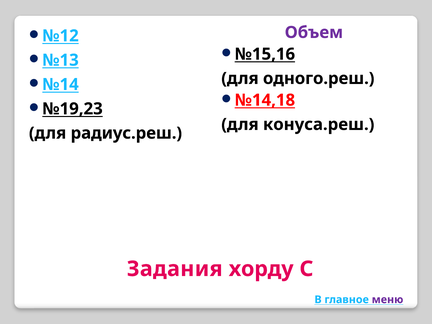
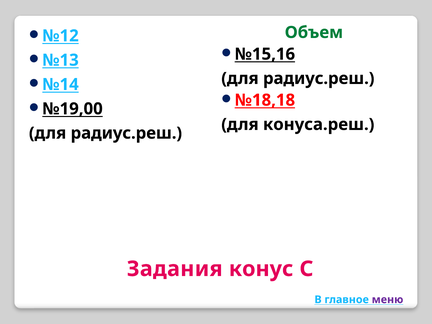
Объем colour: purple -> green
одного.реш at (319, 78): одного.реш -> радиус.реш
№14,18: №14,18 -> №18,18
№19,23: №19,23 -> №19,00
хорду: хорду -> конус
